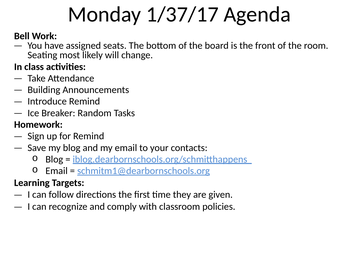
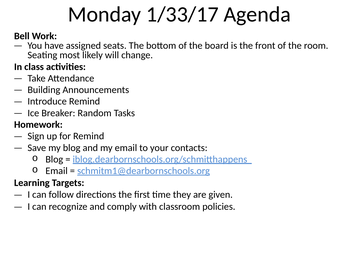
1/37/17: 1/37/17 -> 1/33/17
